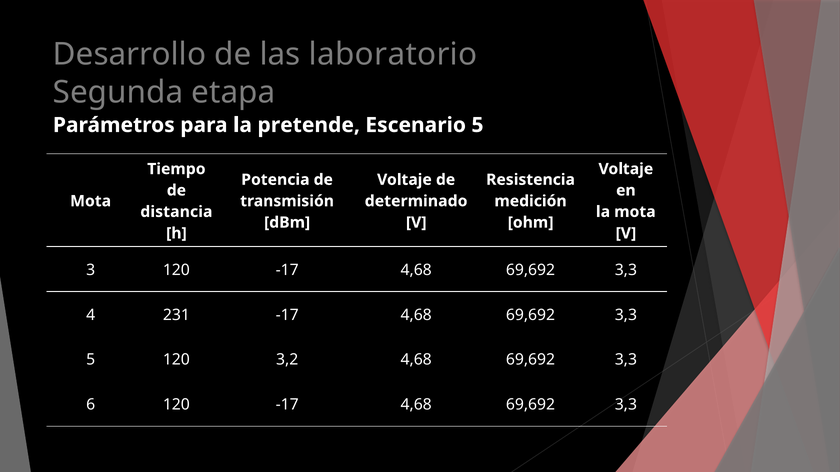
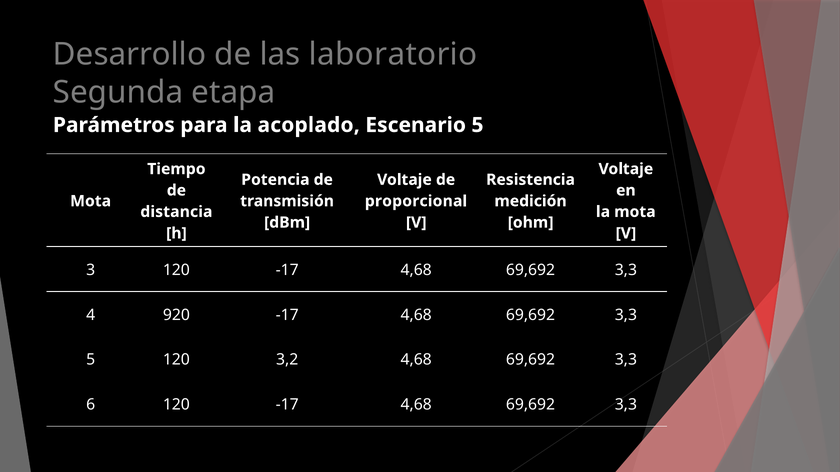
pretende: pretende -> acoplado
determinado: determinado -> proporcional
231: 231 -> 920
